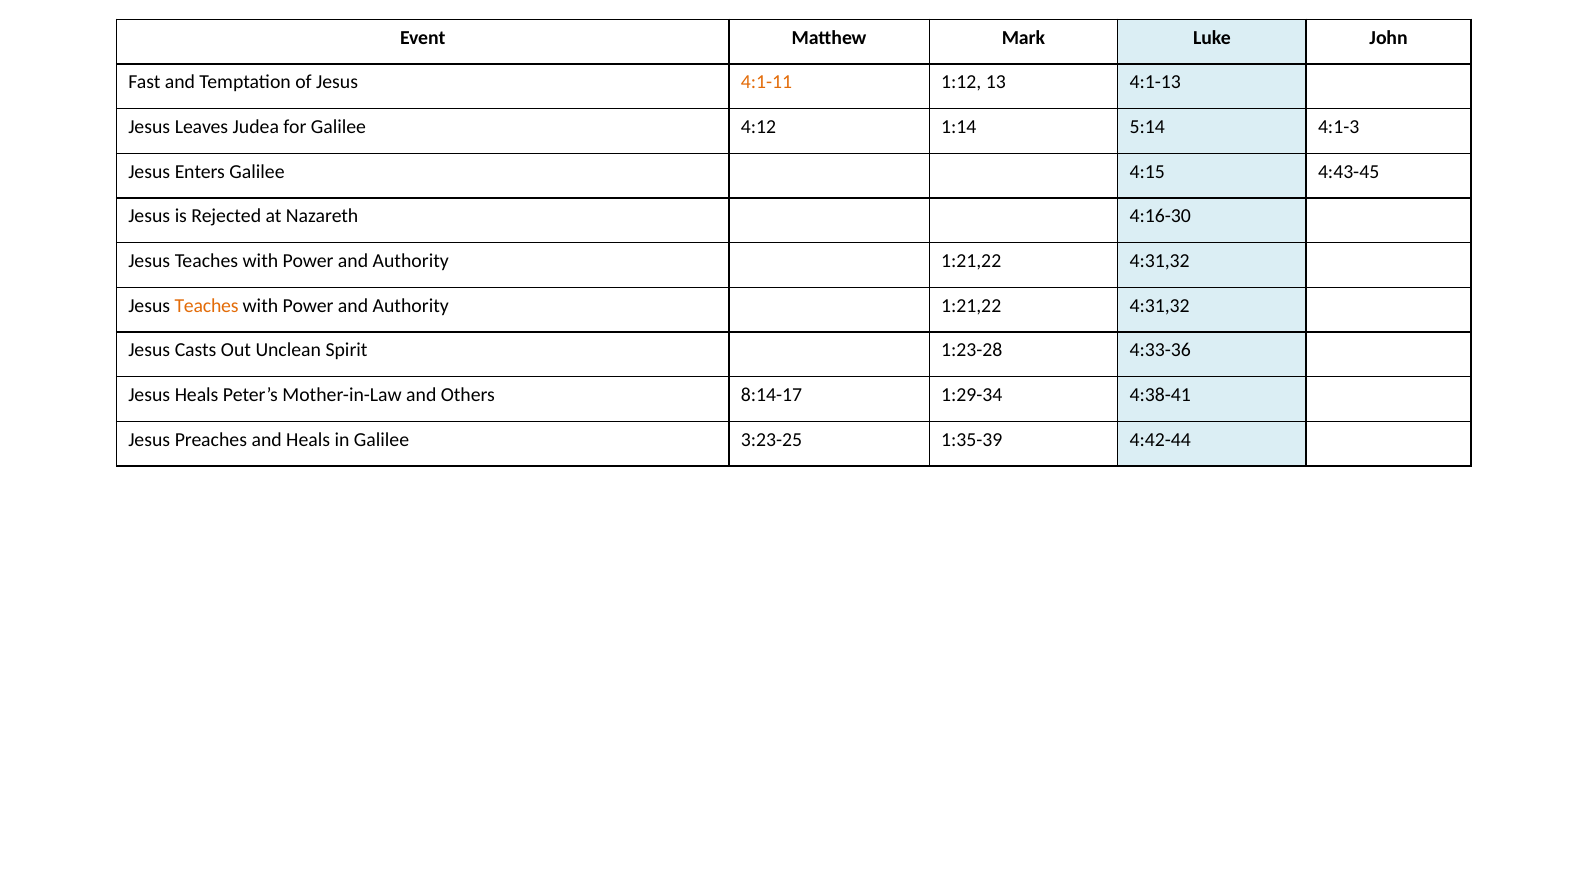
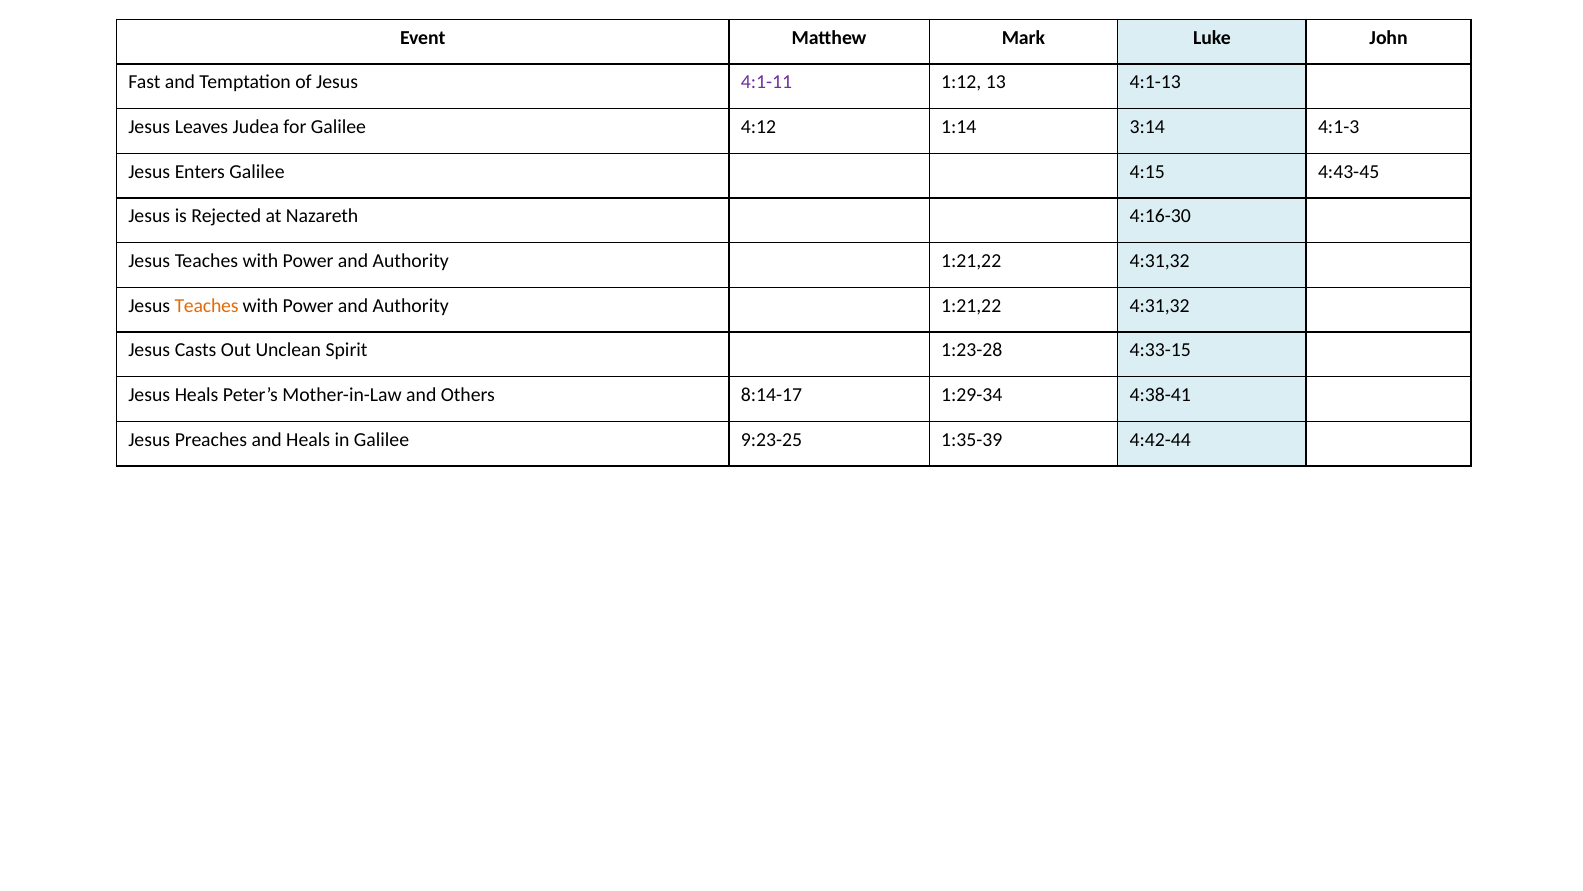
4:1-11 colour: orange -> purple
5:14: 5:14 -> 3:14
4:33-36: 4:33-36 -> 4:33-15
3:23-25: 3:23-25 -> 9:23-25
